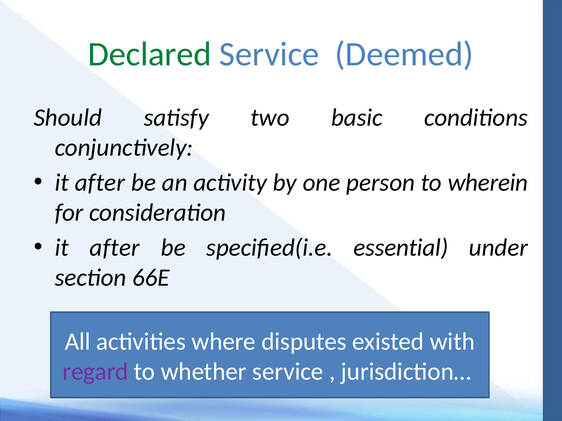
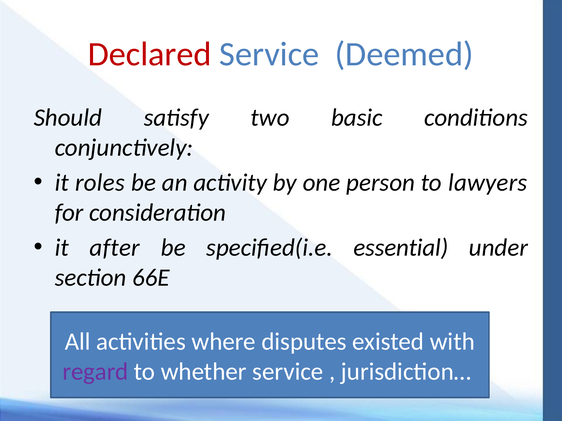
Declared colour: green -> red
after at (100, 183): after -> roles
wherein: wherein -> lawyers
